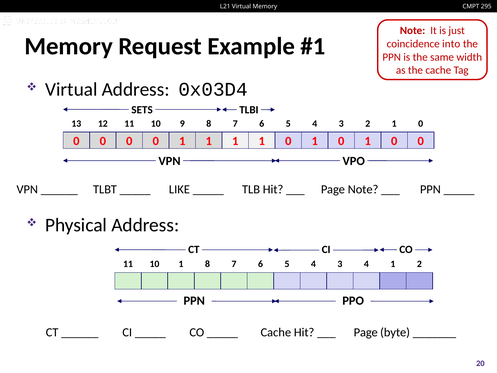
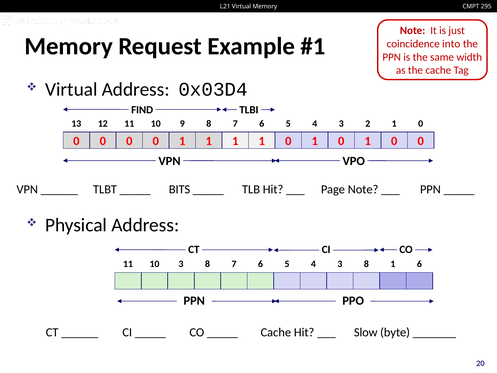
SETS: SETS -> FIND
LIKE: LIKE -> BITS
11 10 1: 1 -> 3
4 3 4: 4 -> 8
2 at (419, 264): 2 -> 6
Page at (366, 332): Page -> Slow
